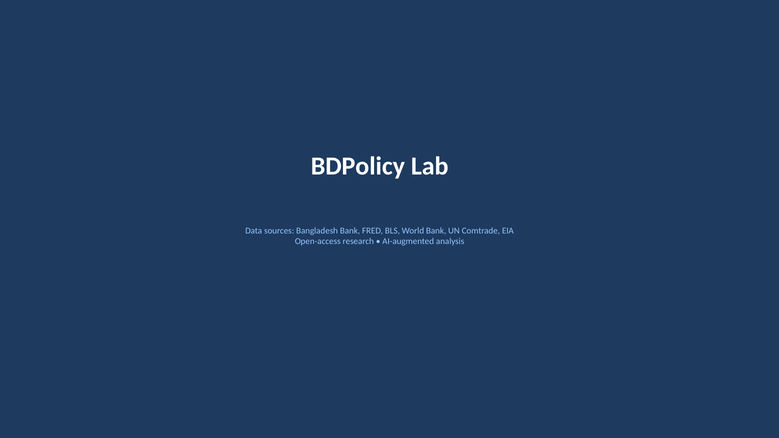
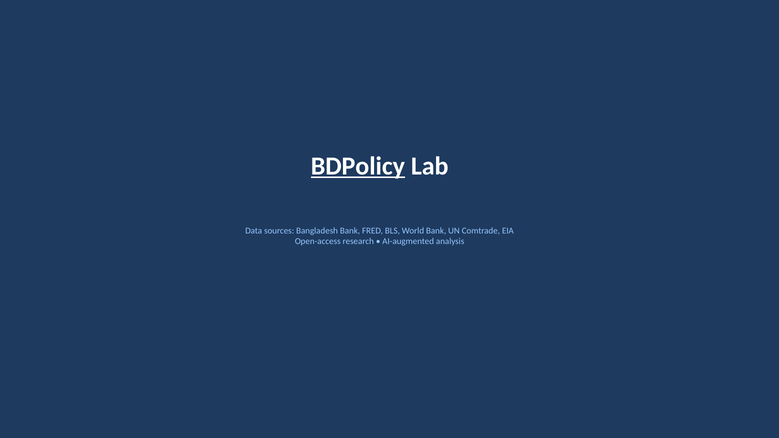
BDPolicy underline: none -> present
